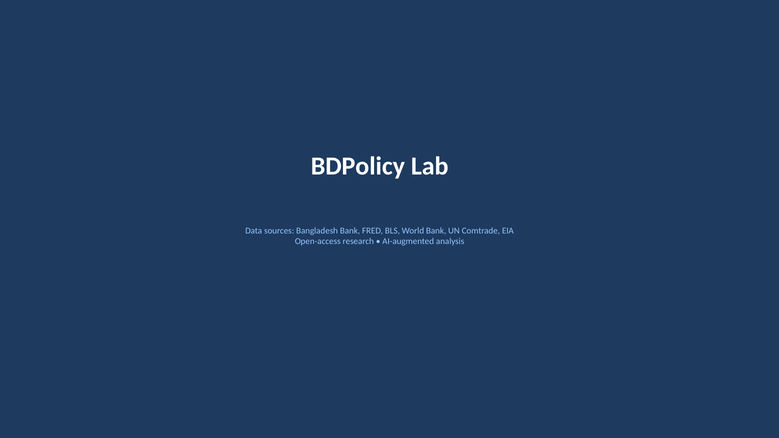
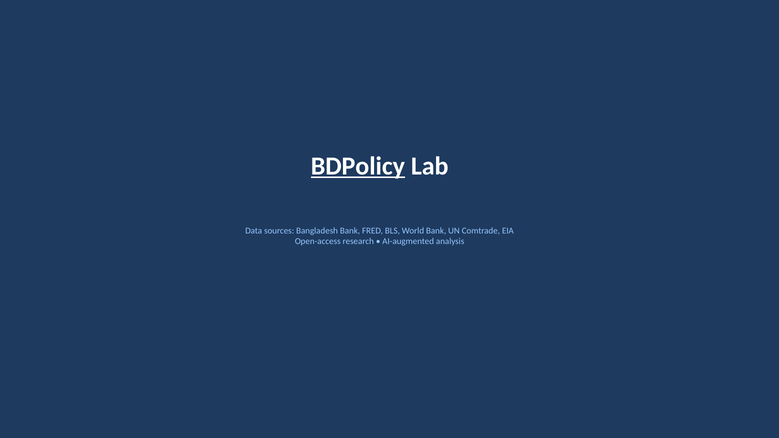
BDPolicy underline: none -> present
